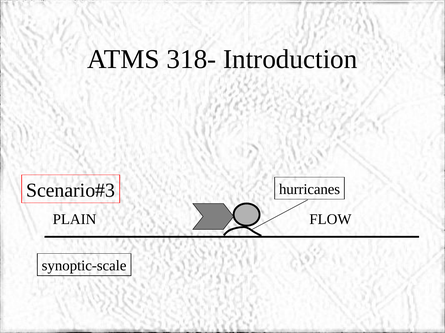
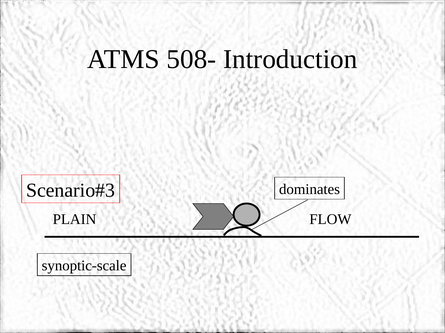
318-: 318- -> 508-
hurricanes: hurricanes -> dominates
